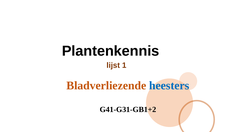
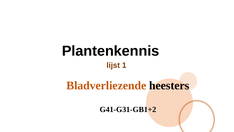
heesters colour: blue -> black
